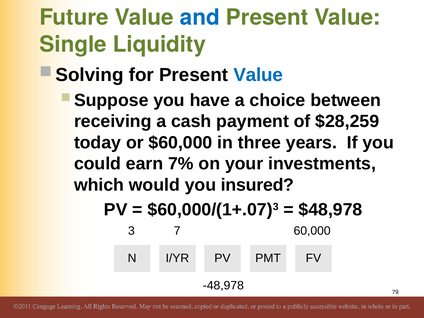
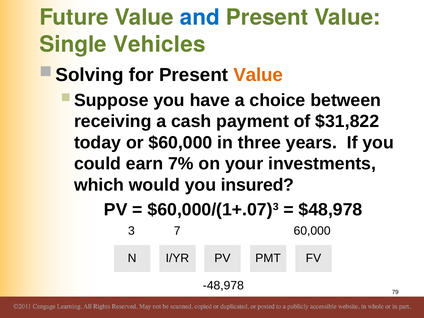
Liquidity: Liquidity -> Vehicles
Value at (258, 75) colour: blue -> orange
$28,259: $28,259 -> $31,822
